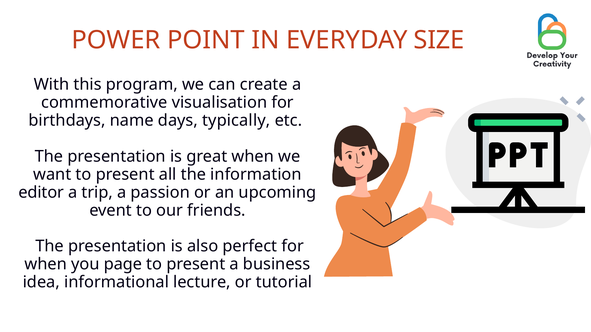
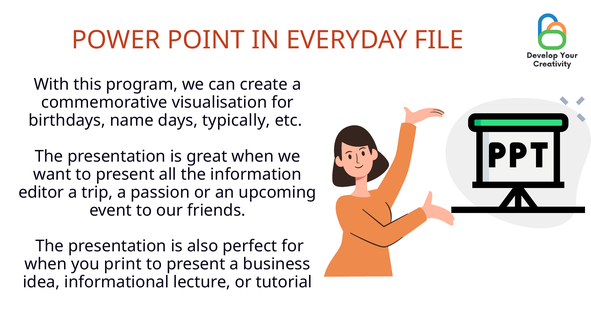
SIZE: SIZE -> FILE
page: page -> print
